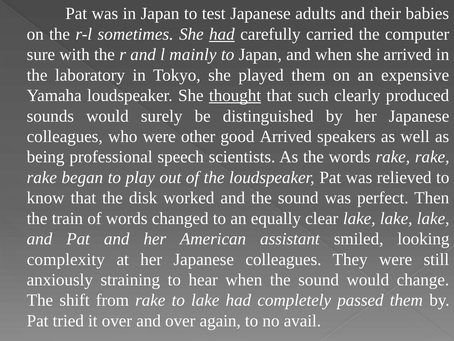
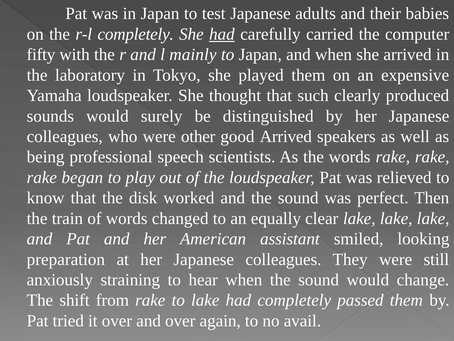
r-l sometimes: sometimes -> completely
sure: sure -> fifty
thought underline: present -> none
complexity: complexity -> preparation
